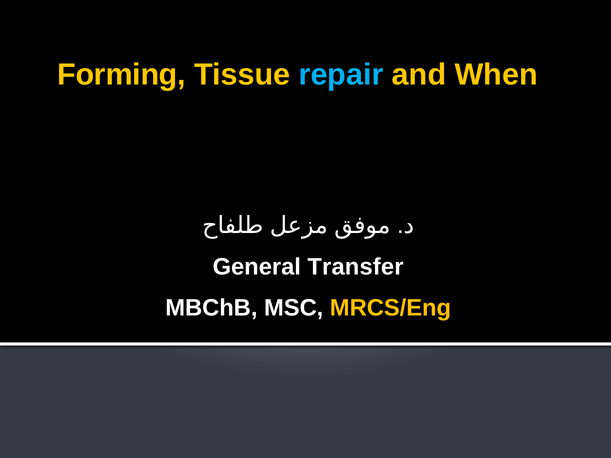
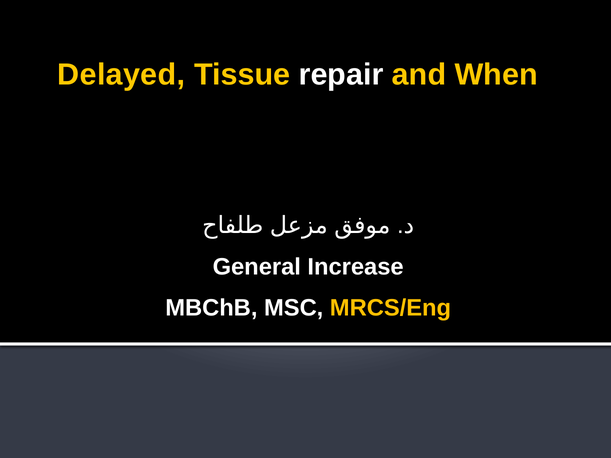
Forming: Forming -> Delayed
repair colour: light blue -> white
Transfer: Transfer -> Increase
